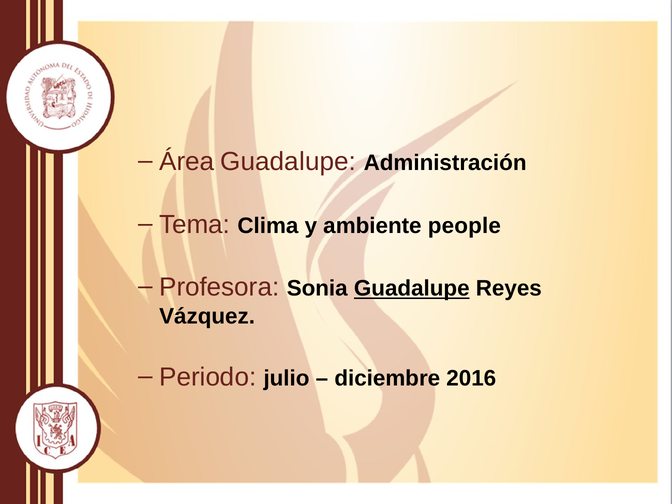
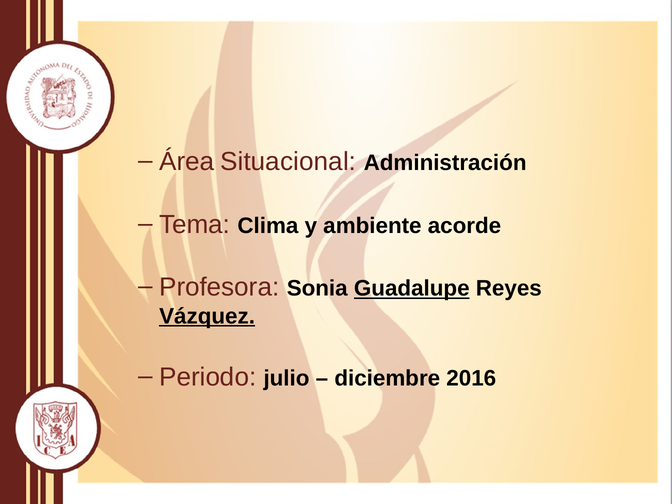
Área Guadalupe: Guadalupe -> Situacional
people: people -> acorde
Vázquez underline: none -> present
